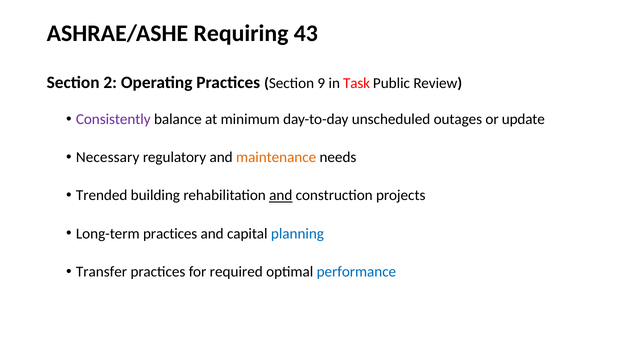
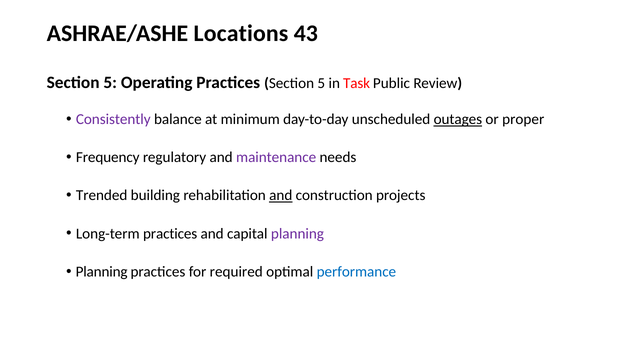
Requiring: Requiring -> Locations
2 at (110, 83): 2 -> 5
Practices Section 9: 9 -> 5
outages underline: none -> present
update: update -> proper
Necessary: Necessary -> Frequency
maintenance colour: orange -> purple
planning at (297, 234) colour: blue -> purple
Transfer at (102, 272): Transfer -> Planning
